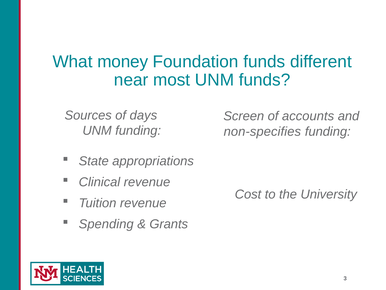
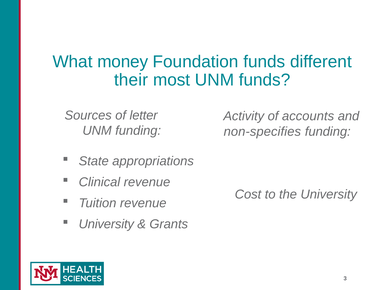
near: near -> their
days: days -> letter
Screen: Screen -> Activity
Spending at (106, 224): Spending -> University
